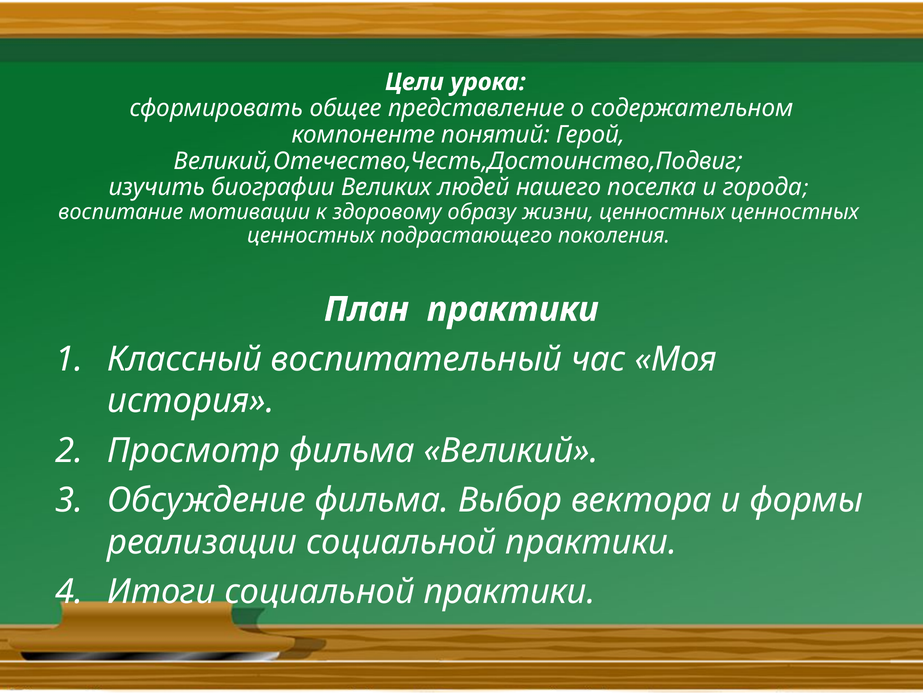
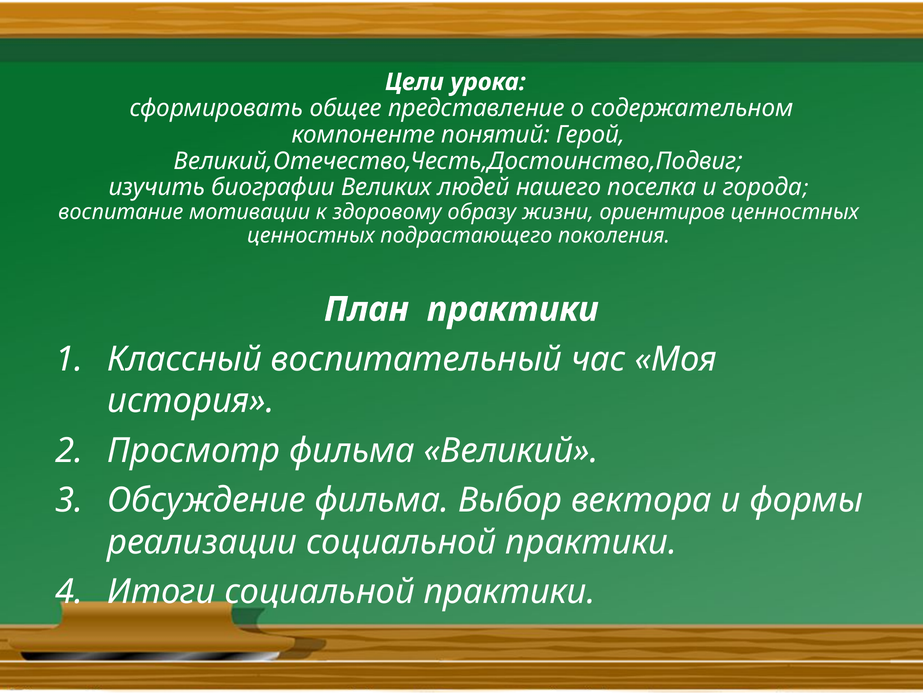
жизни ценностных: ценностных -> ориентиров
